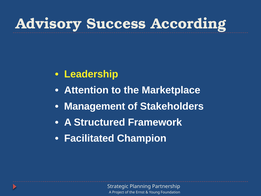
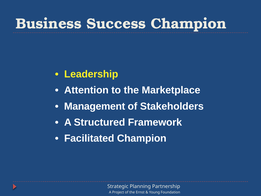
Advisory: Advisory -> Business
Success According: According -> Champion
